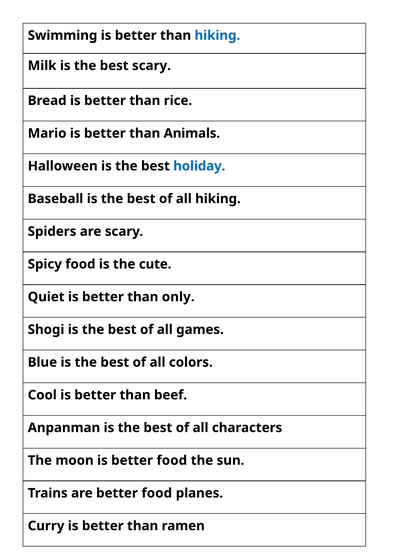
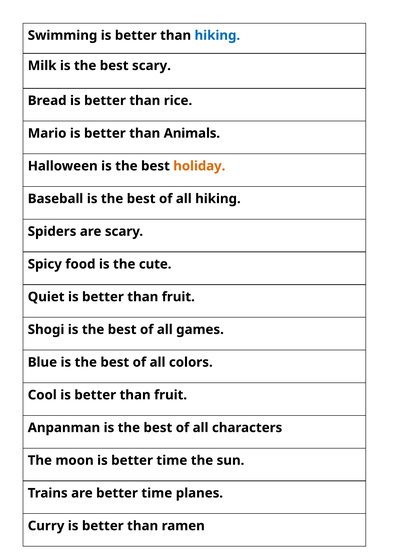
holiday colour: blue -> orange
only at (178, 297): only -> fruit
beef at (171, 395): beef -> fruit
is better food: food -> time
are better food: food -> time
